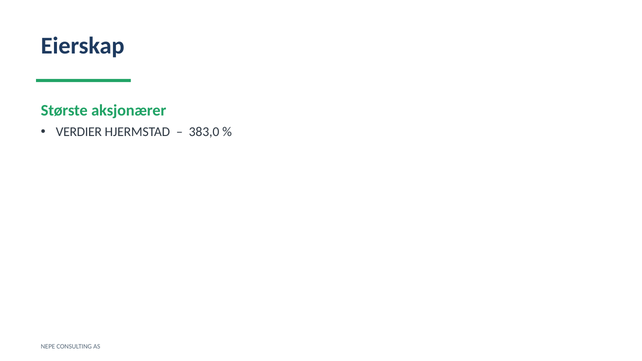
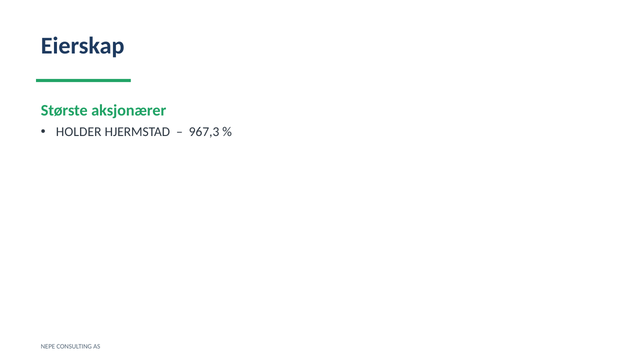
VERDIER: VERDIER -> HOLDER
383,0: 383,0 -> 967,3
